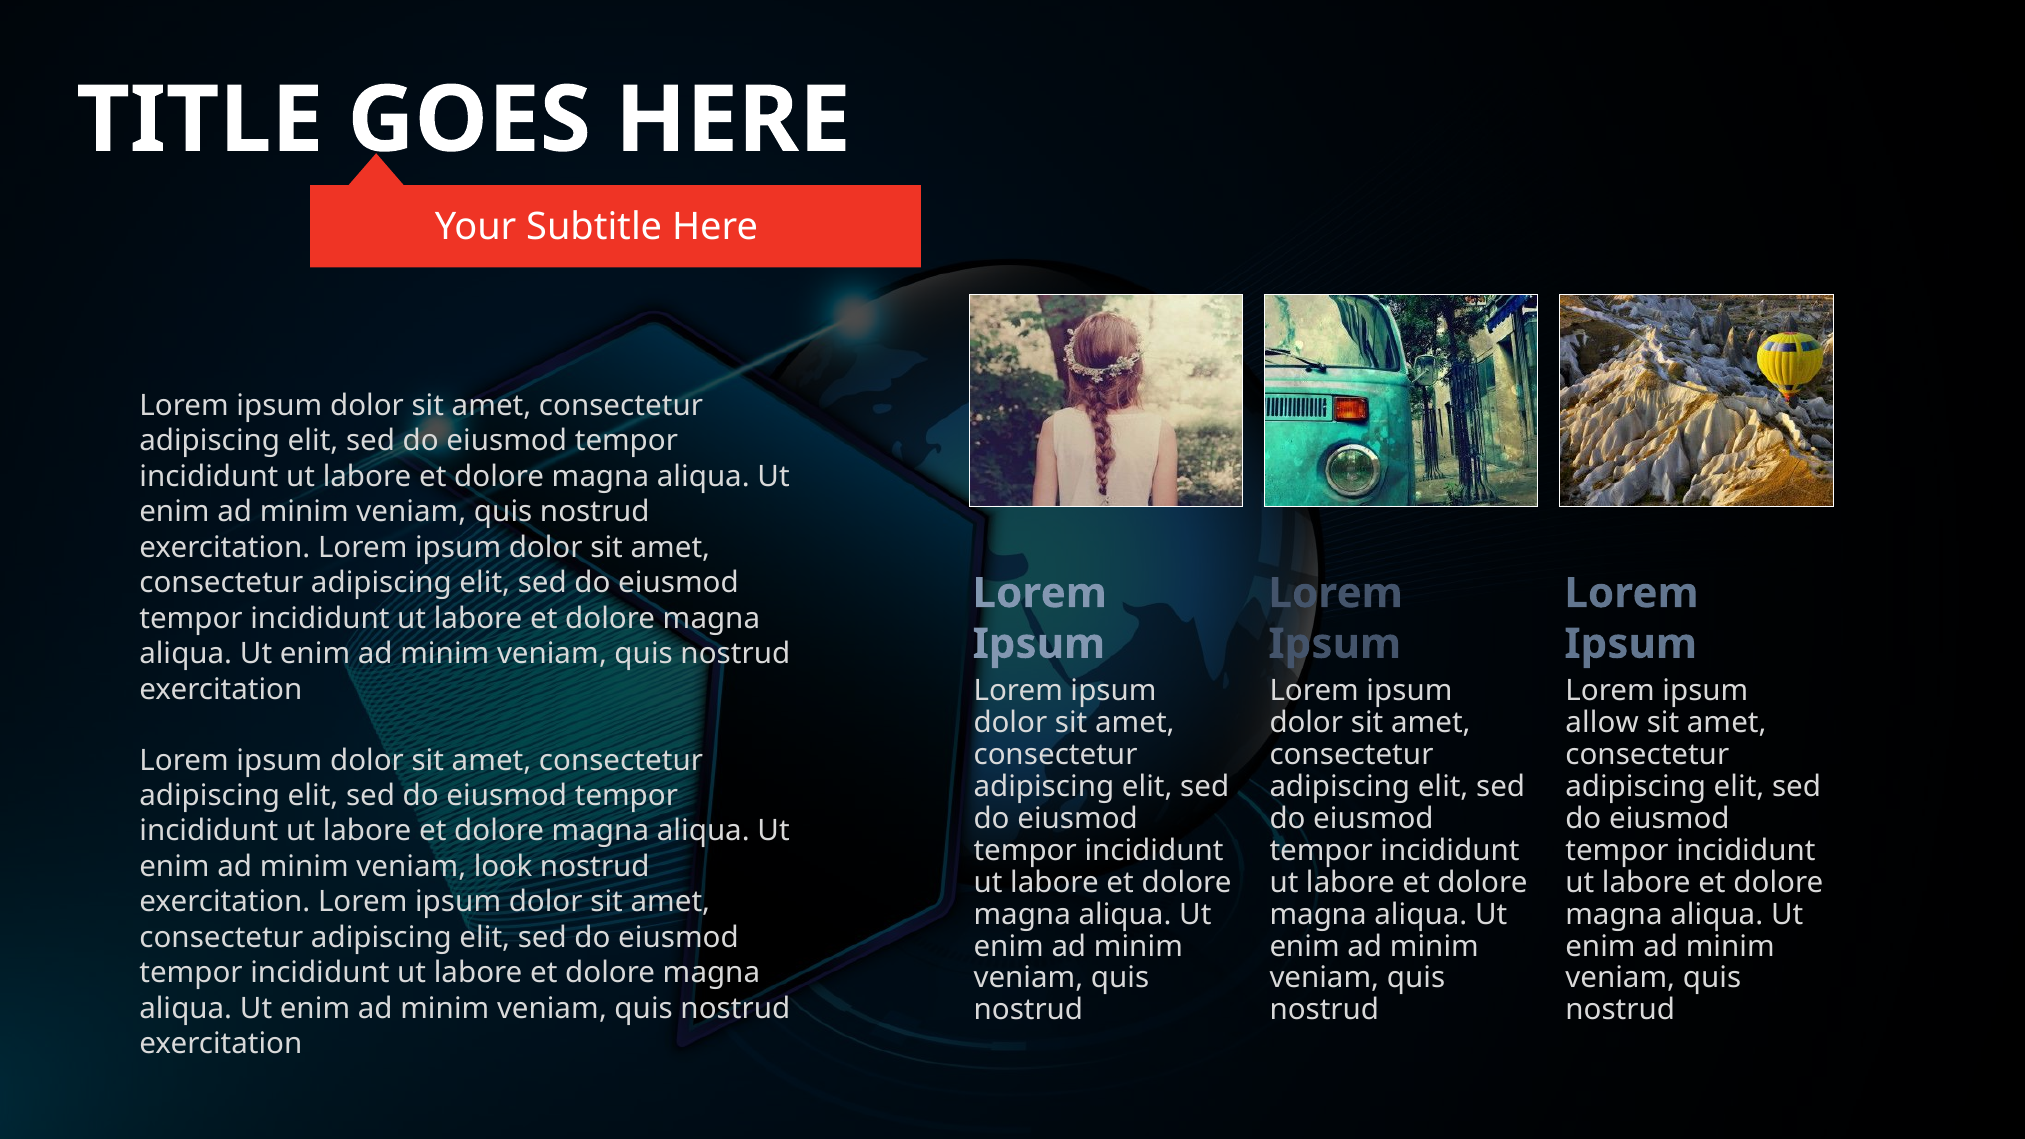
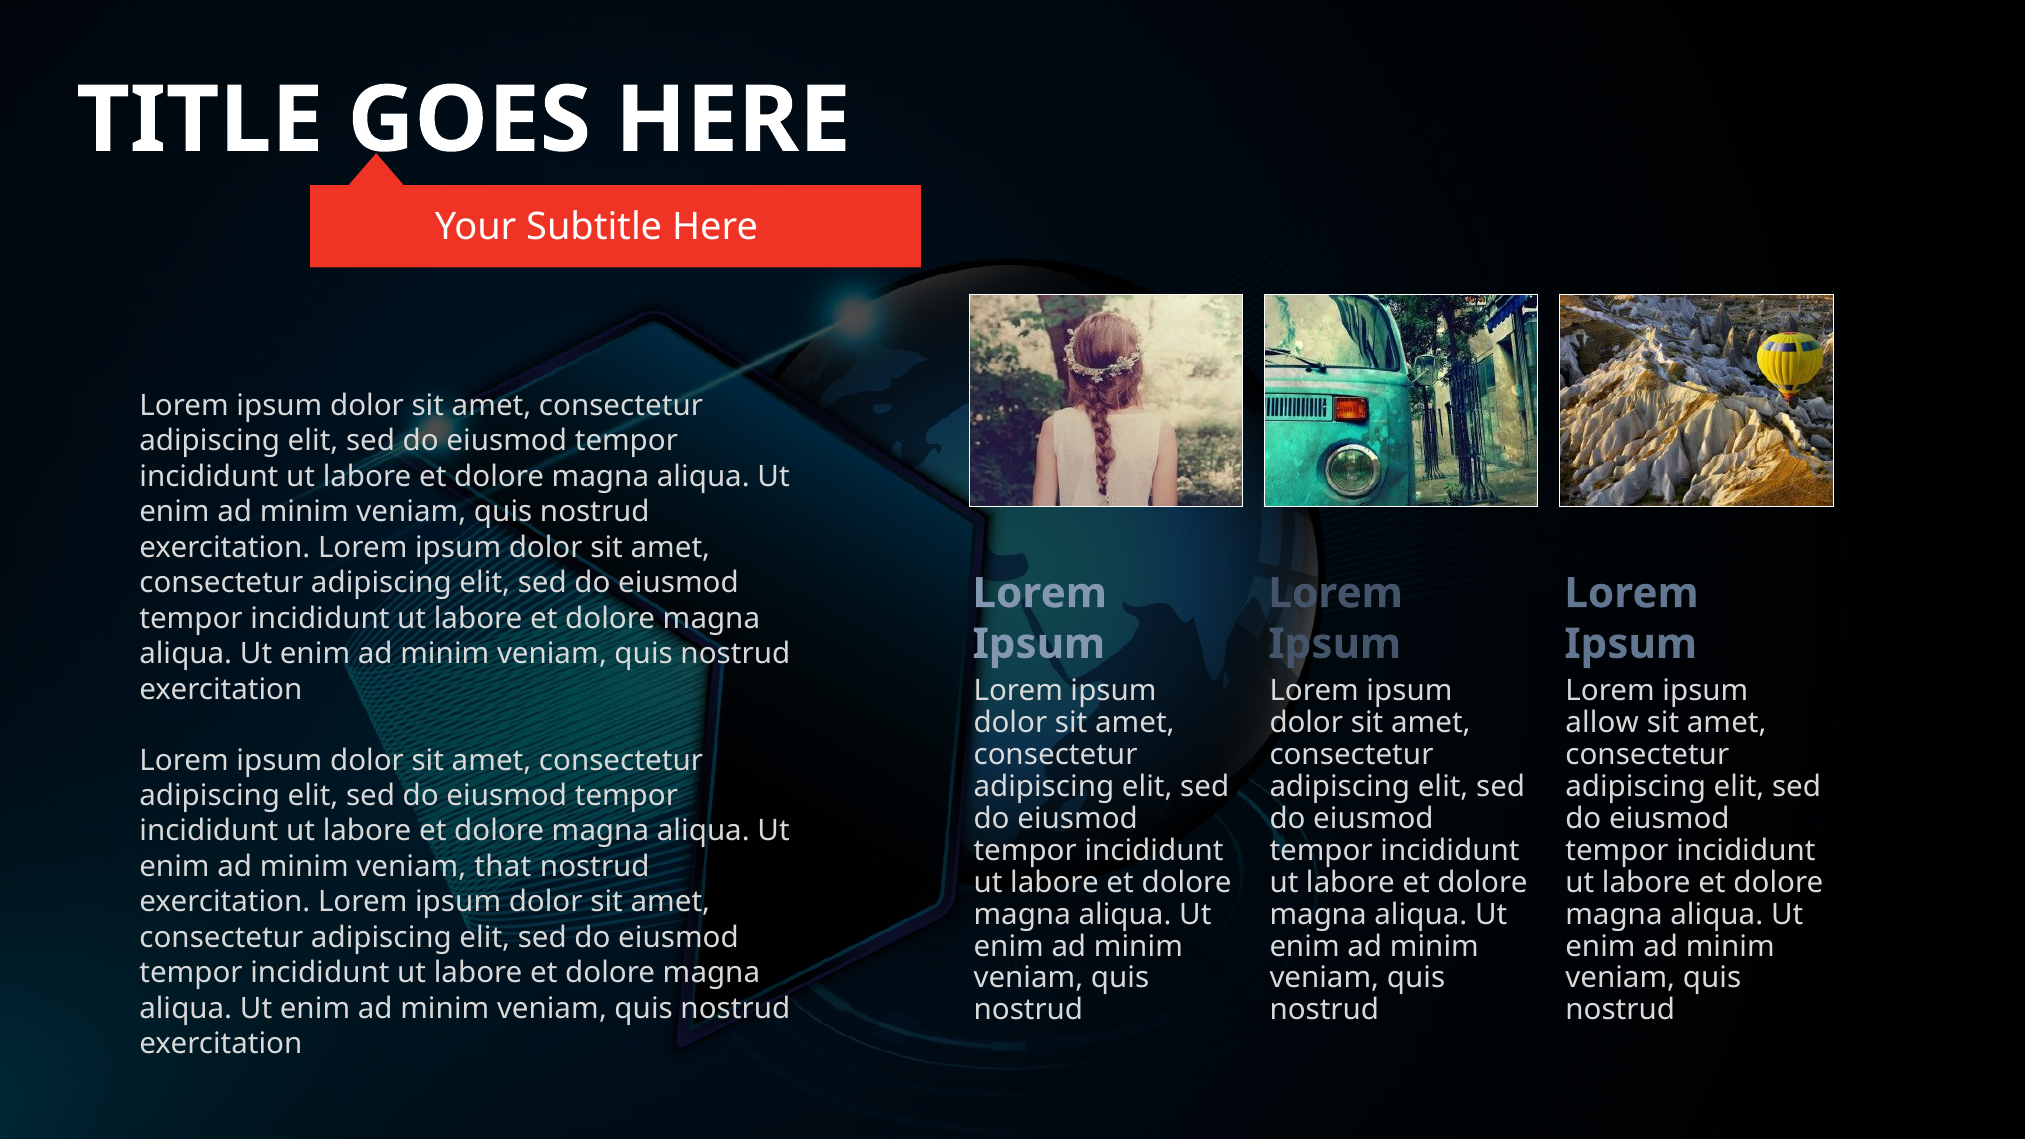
look: look -> that
